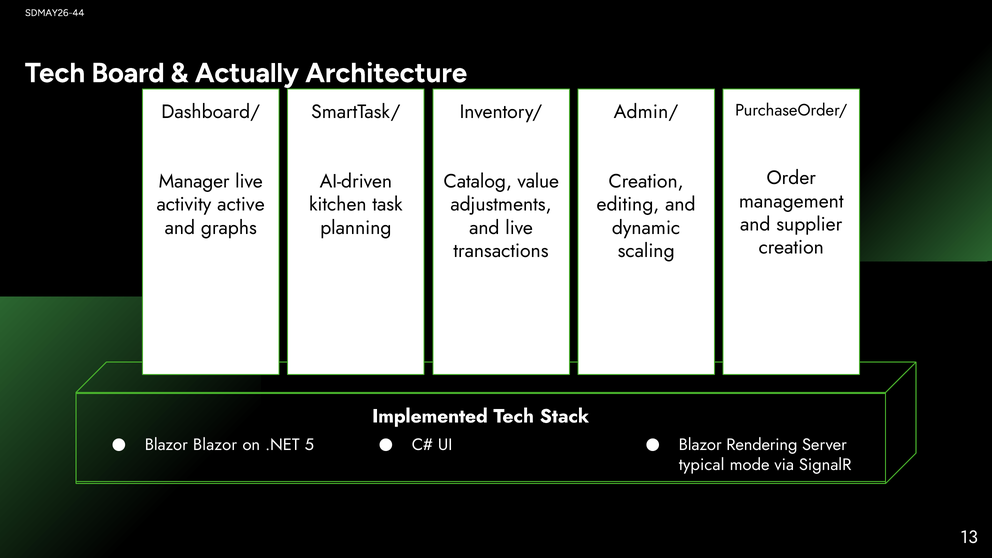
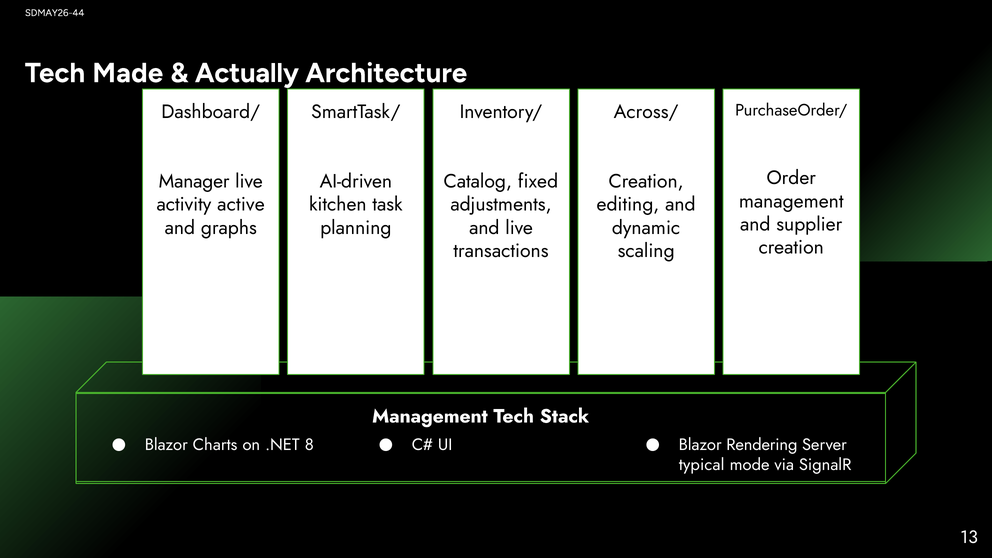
Board: Board -> Made
Admin/: Admin/ -> Across/
value: value -> fixed
Implemented at (430, 416): Implemented -> Management
Blazor Blazor: Blazor -> Charts
5: 5 -> 8
